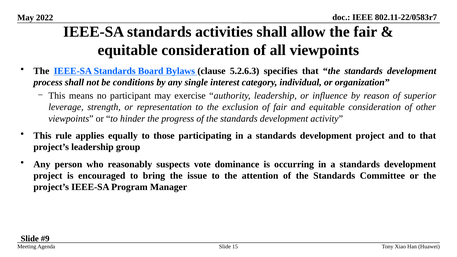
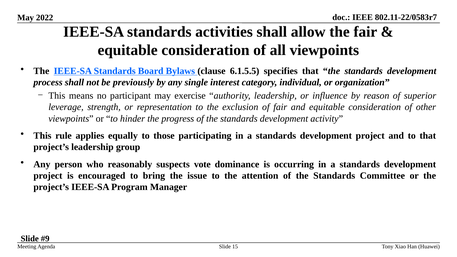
5.2.6.3: 5.2.6.3 -> 6.1.5.5
conditions: conditions -> previously
